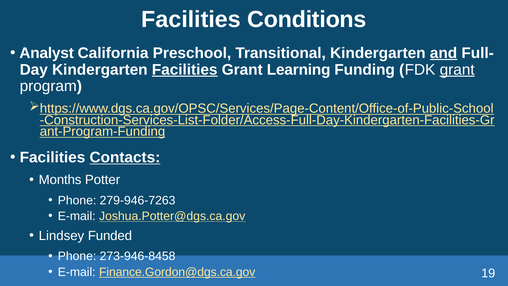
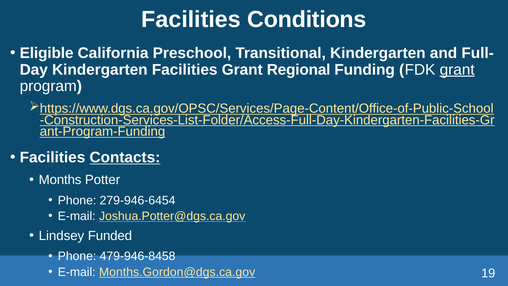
Analyst: Analyst -> Eligible
and underline: present -> none
Facilities at (185, 70) underline: present -> none
Learning: Learning -> Regional
279-946-7263: 279-946-7263 -> 279-946-6454
273-946-8458: 273-946-8458 -> 479-946-8458
Finance.Gordon@dgs.ca.gov: Finance.Gordon@dgs.ca.gov -> Months.Gordon@dgs.ca.gov
